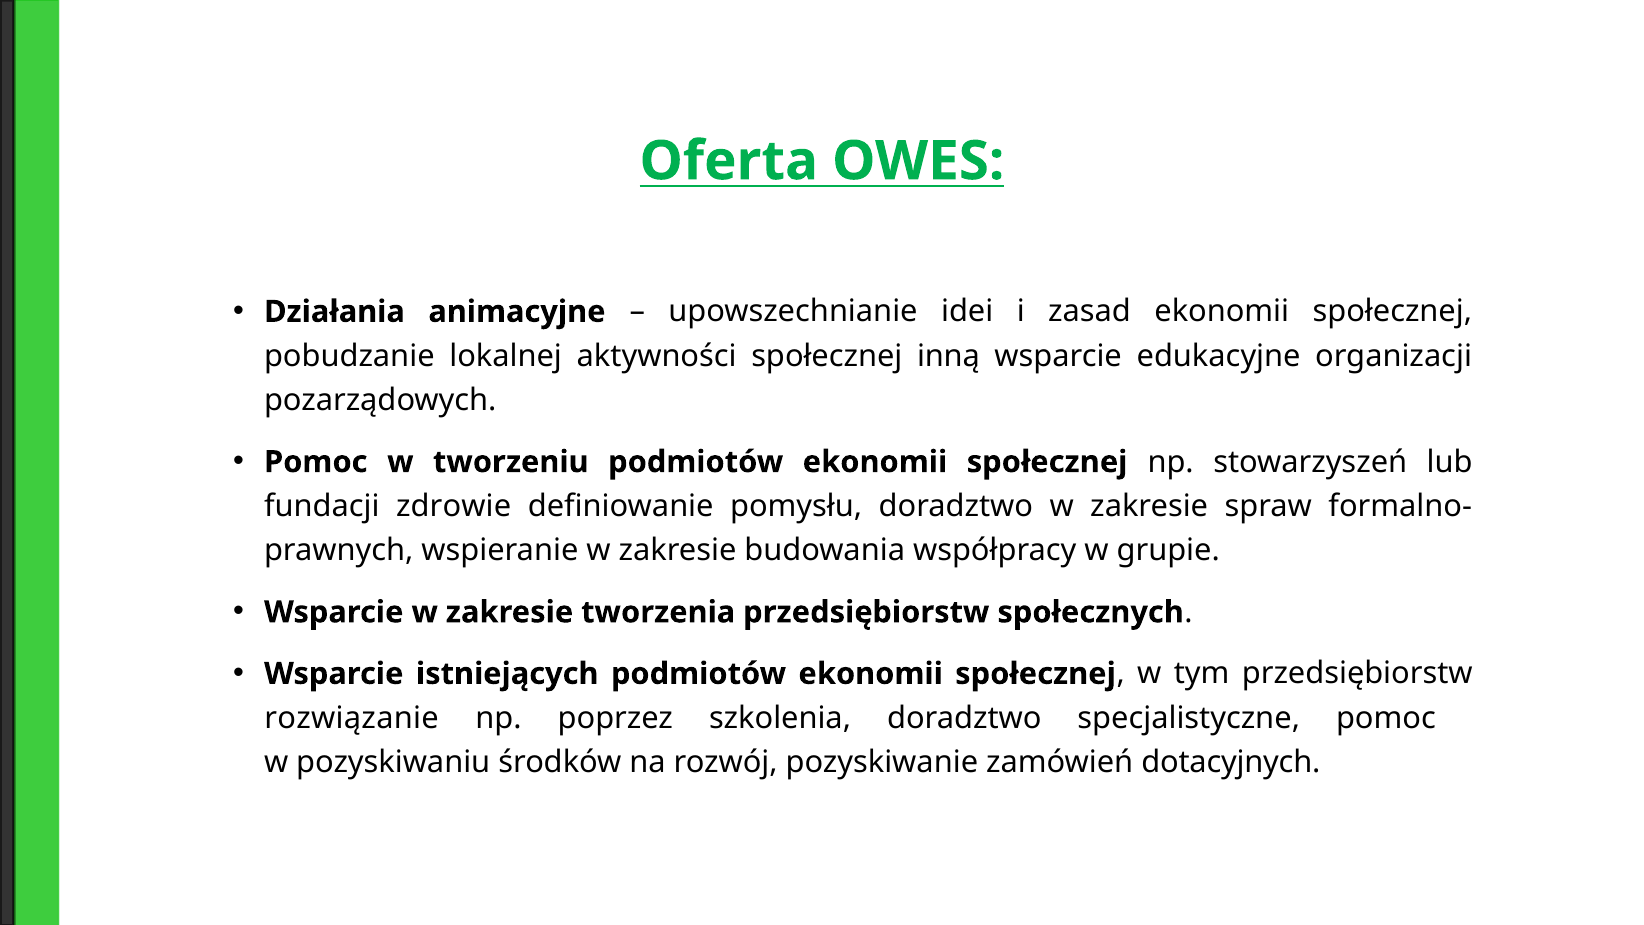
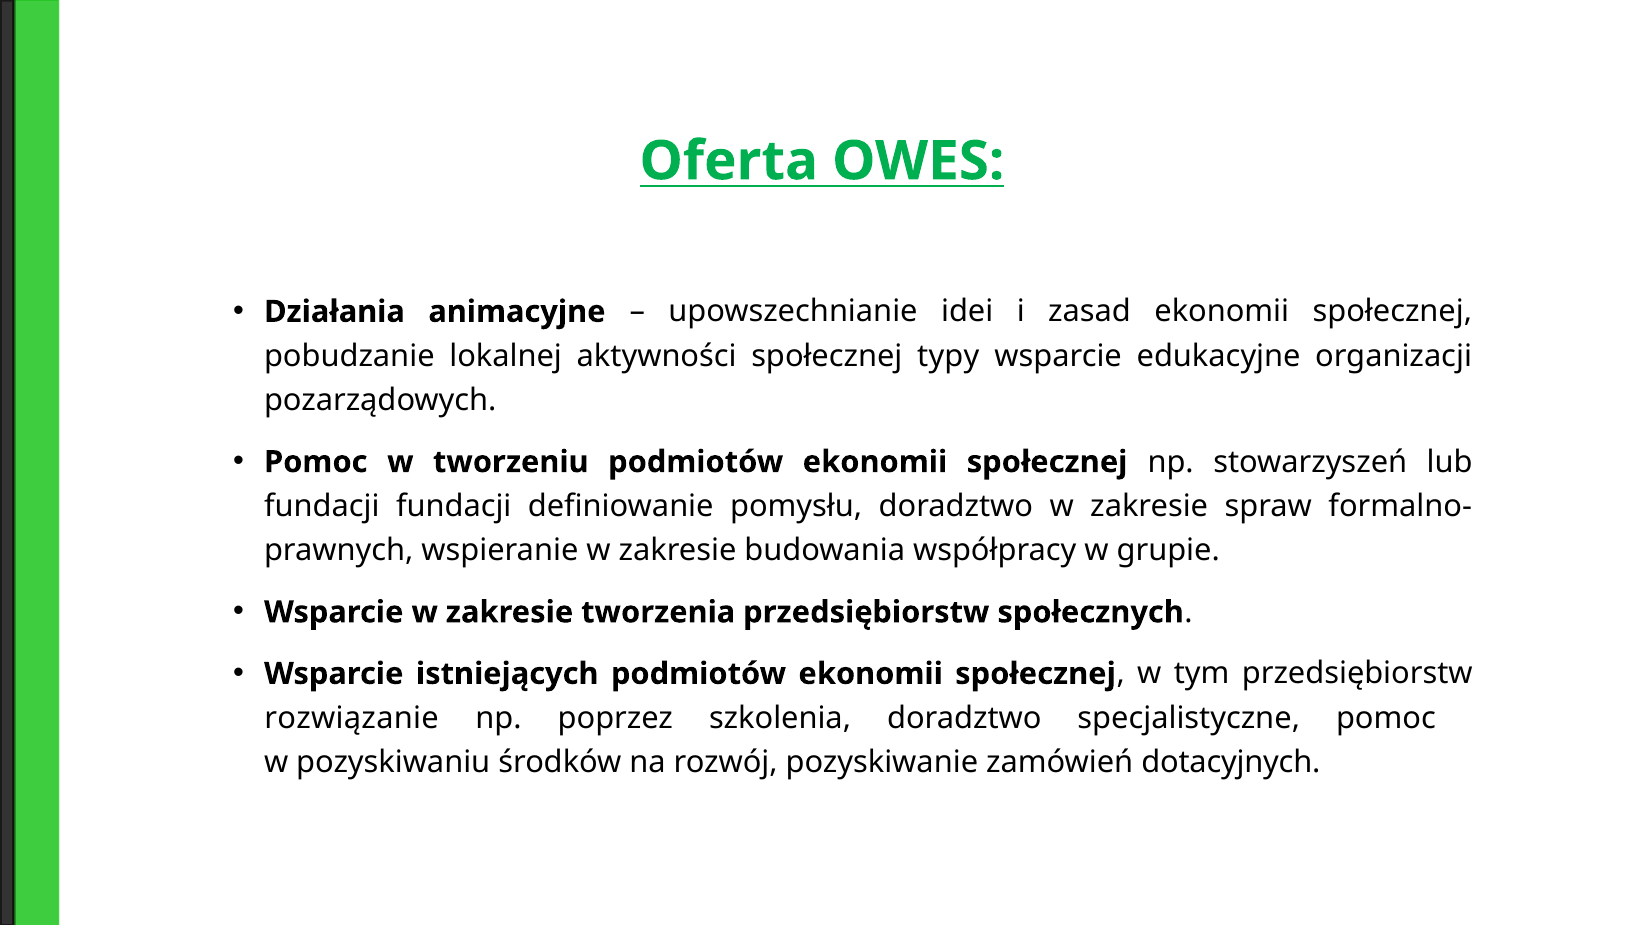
inną: inną -> typy
fundacji zdrowie: zdrowie -> fundacji
